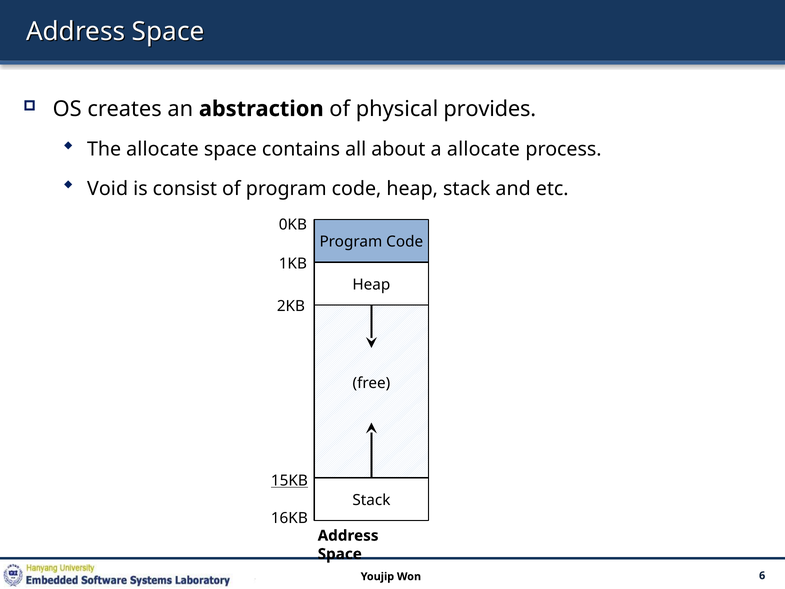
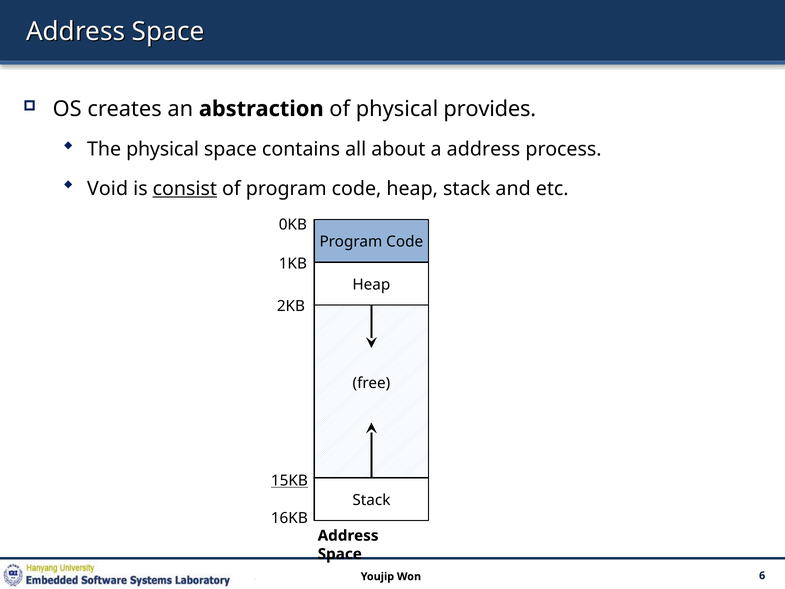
The allocate: allocate -> physical
a allocate: allocate -> address
consist underline: none -> present
